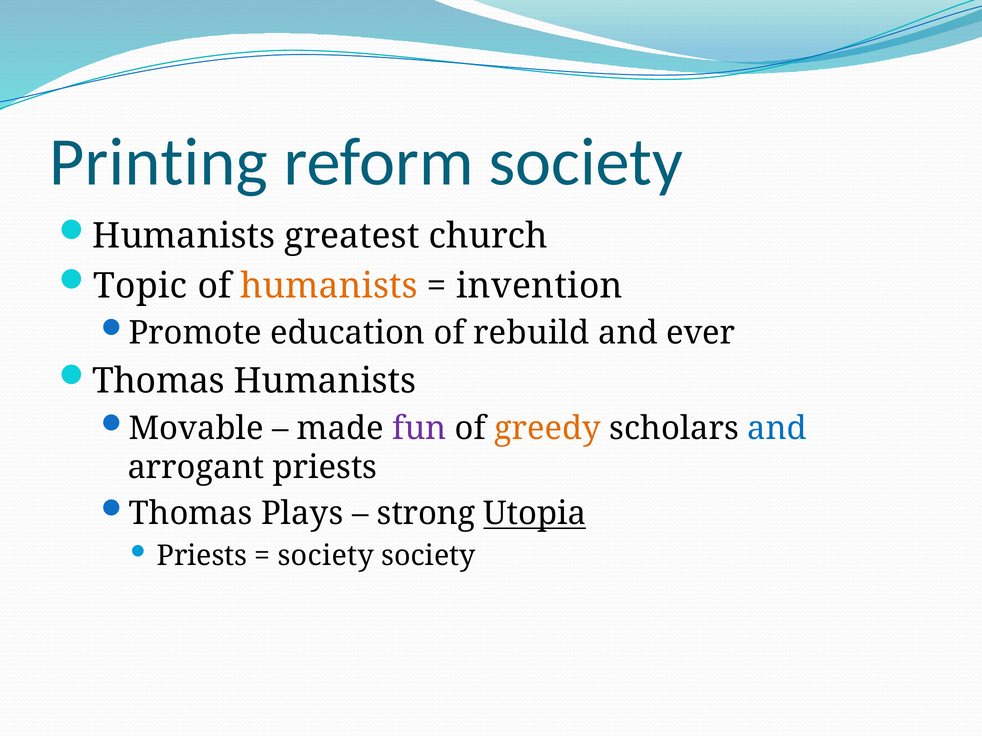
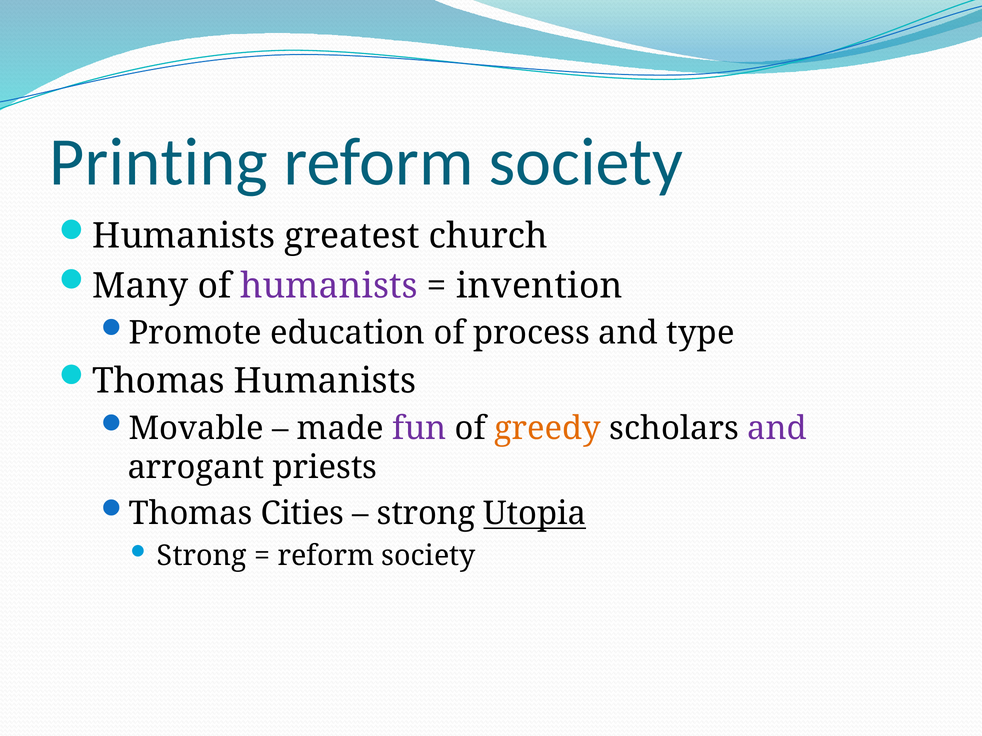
Topic: Topic -> Many
humanists at (329, 286) colour: orange -> purple
rebuild: rebuild -> process
ever: ever -> type
and at (777, 429) colour: blue -> purple
Plays: Plays -> Cities
Priests at (202, 556): Priests -> Strong
society at (326, 556): society -> reform
